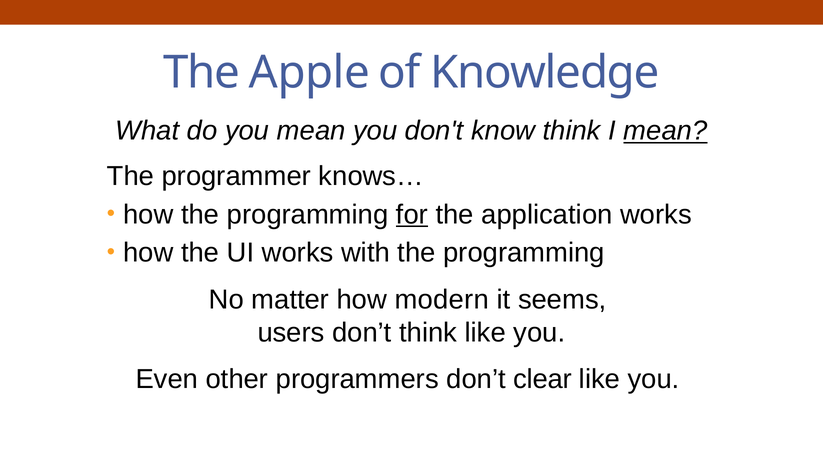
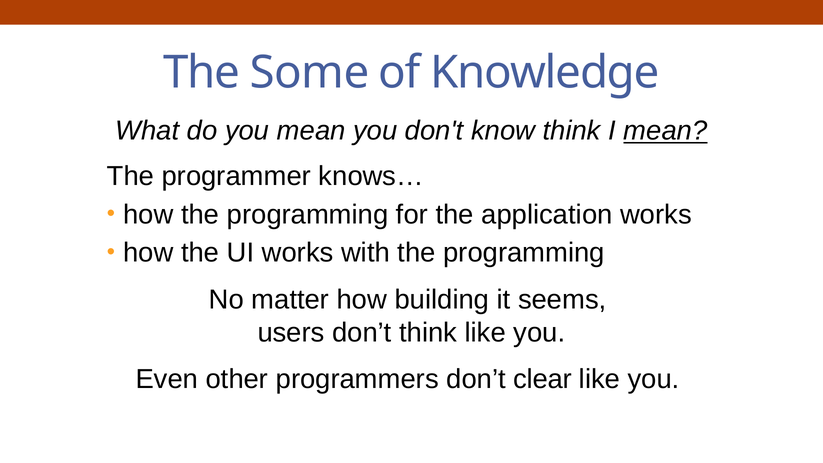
Apple: Apple -> Some
for underline: present -> none
modern: modern -> building
